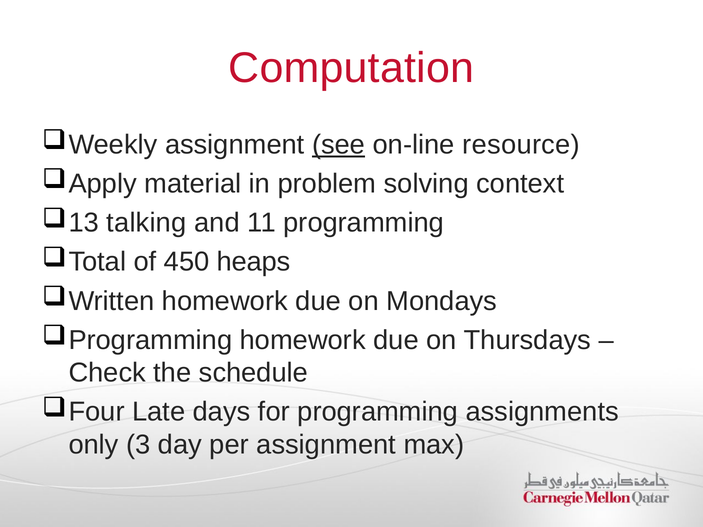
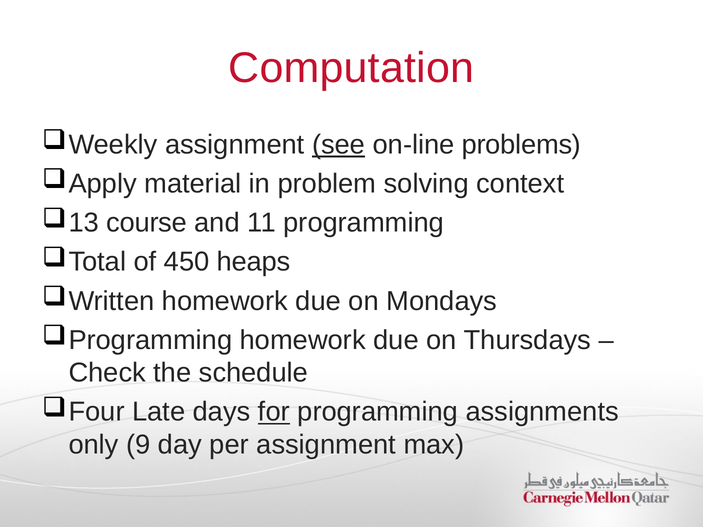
resource: resource -> problems
talking: talking -> course
for underline: none -> present
3: 3 -> 9
